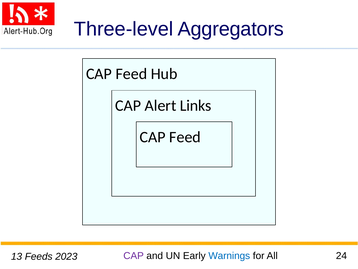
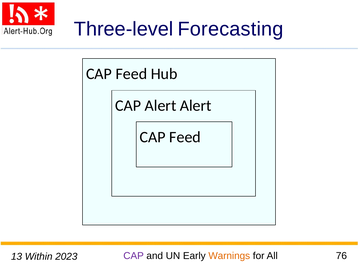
Aggregators: Aggregators -> Forecasting
Alert Links: Links -> Alert
Warnings colour: blue -> orange
24: 24 -> 76
Feeds: Feeds -> Within
